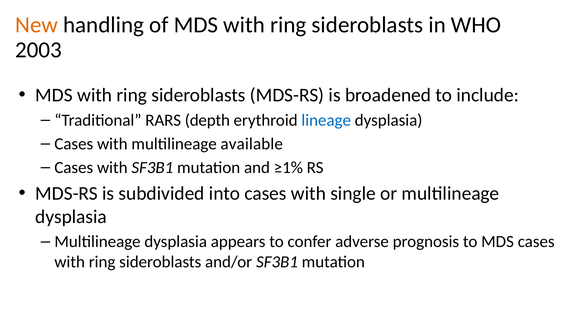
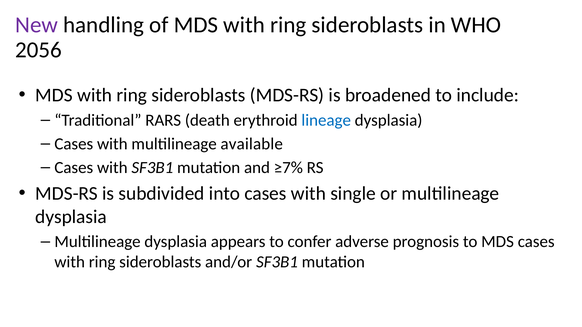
New colour: orange -> purple
2003: 2003 -> 2056
depth: depth -> death
≥1%: ≥1% -> ≥7%
